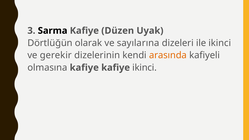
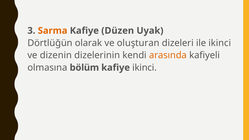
Sarma colour: black -> orange
sayılarına: sayılarına -> oluşturan
gerekir: gerekir -> dizenin
olmasına kafiye: kafiye -> bölüm
